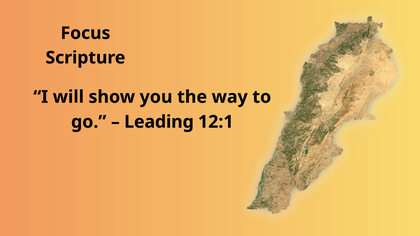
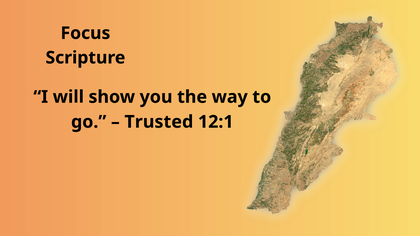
Leading: Leading -> Trusted
